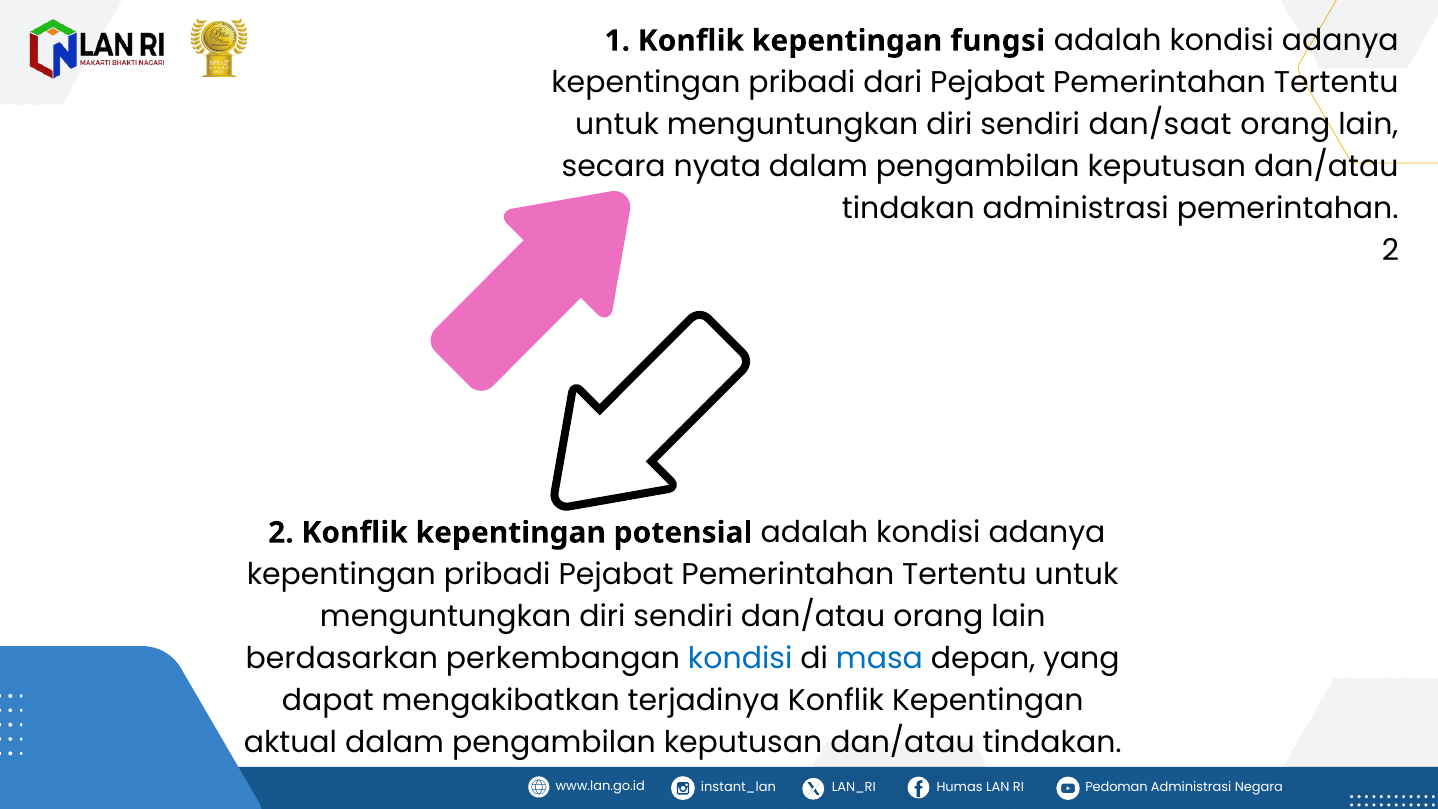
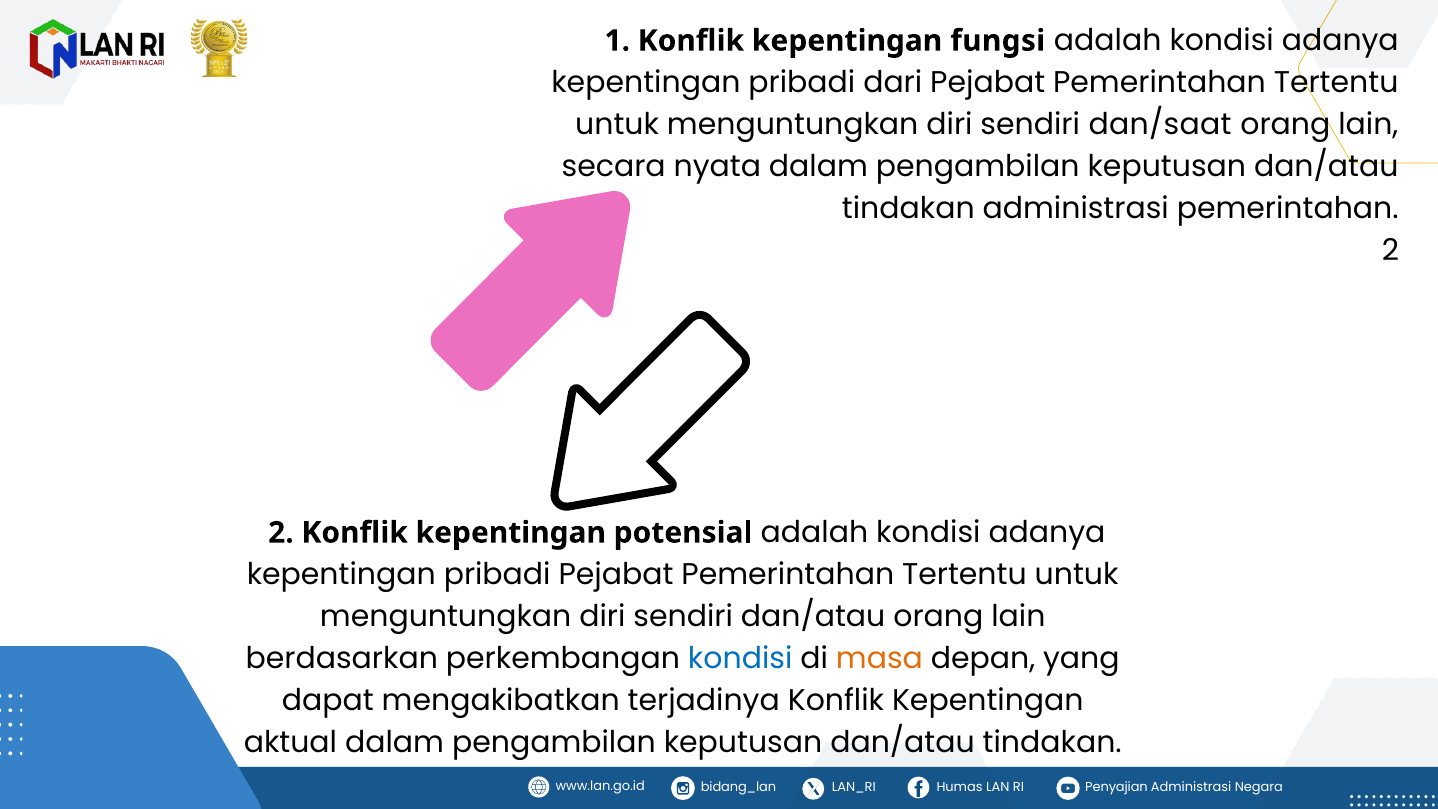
masa colour: blue -> orange
Pedoman: Pedoman -> Penyajian
instant_lan: instant_lan -> bidang_lan
